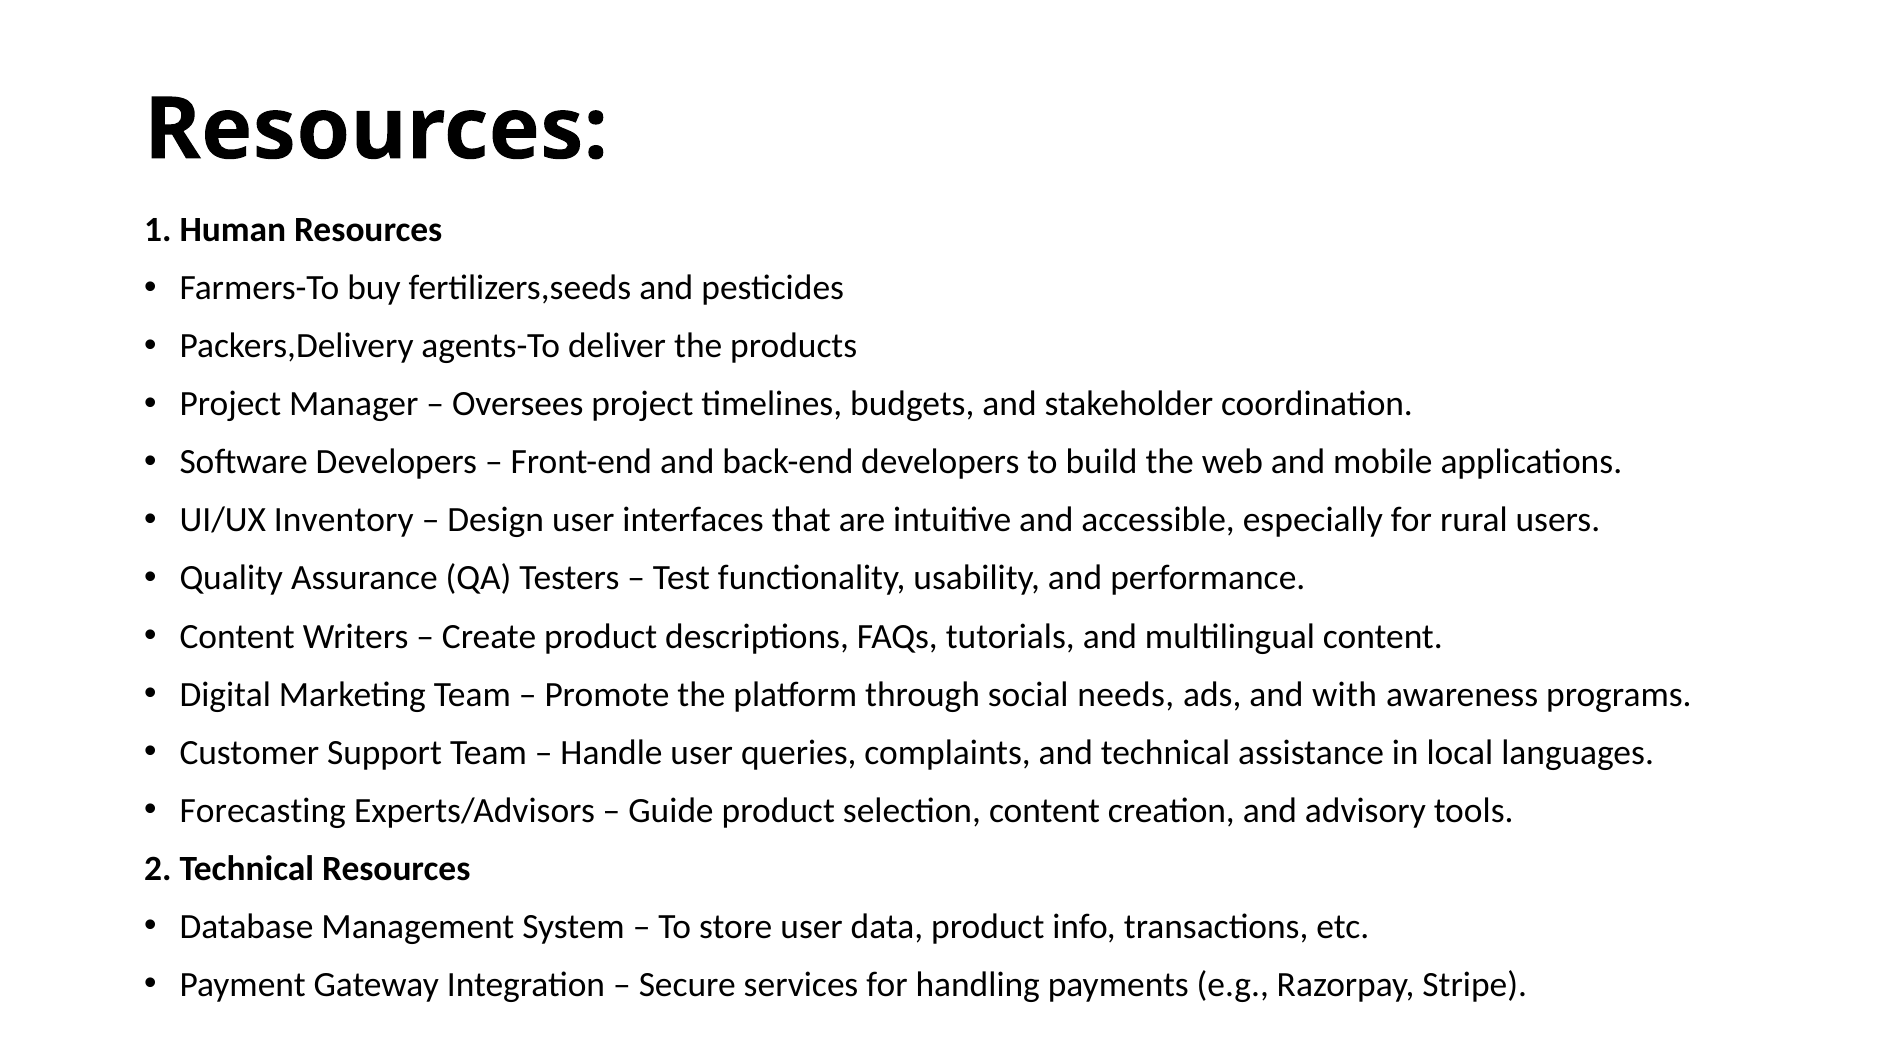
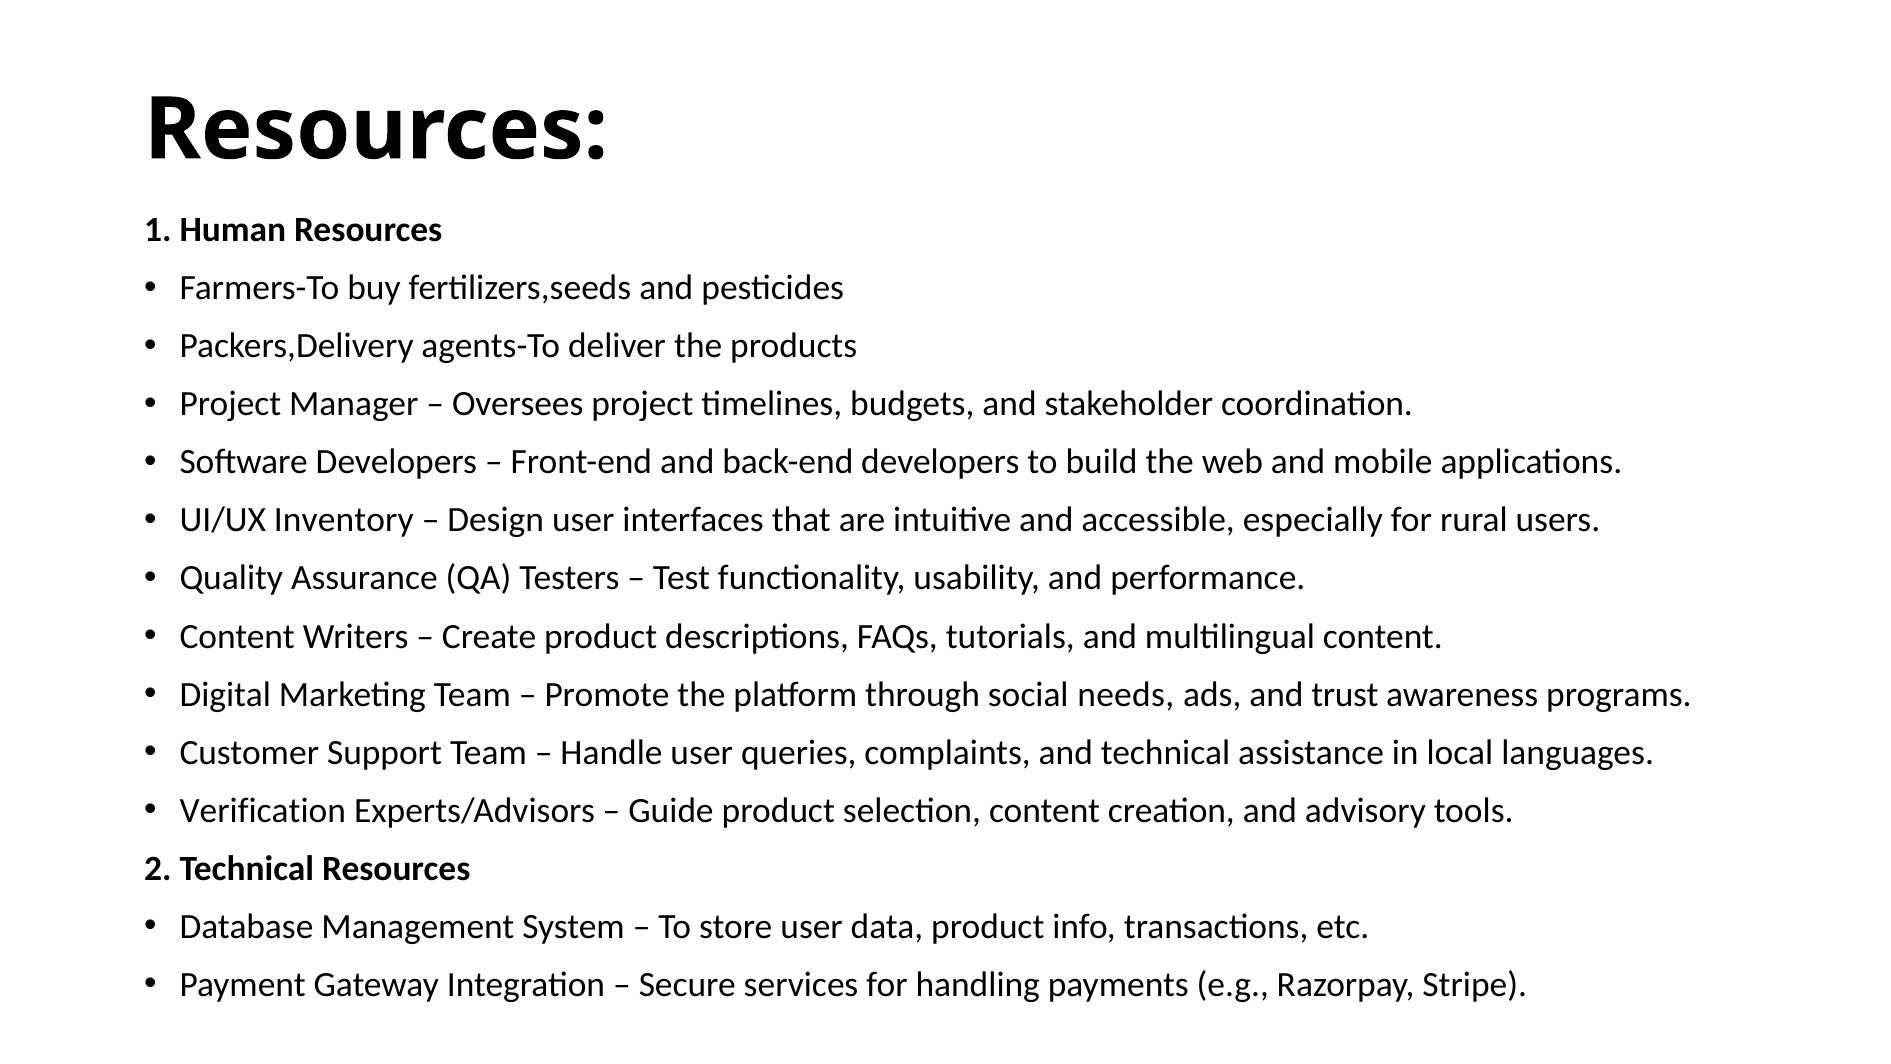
with: with -> trust
Forecasting: Forecasting -> Verification
